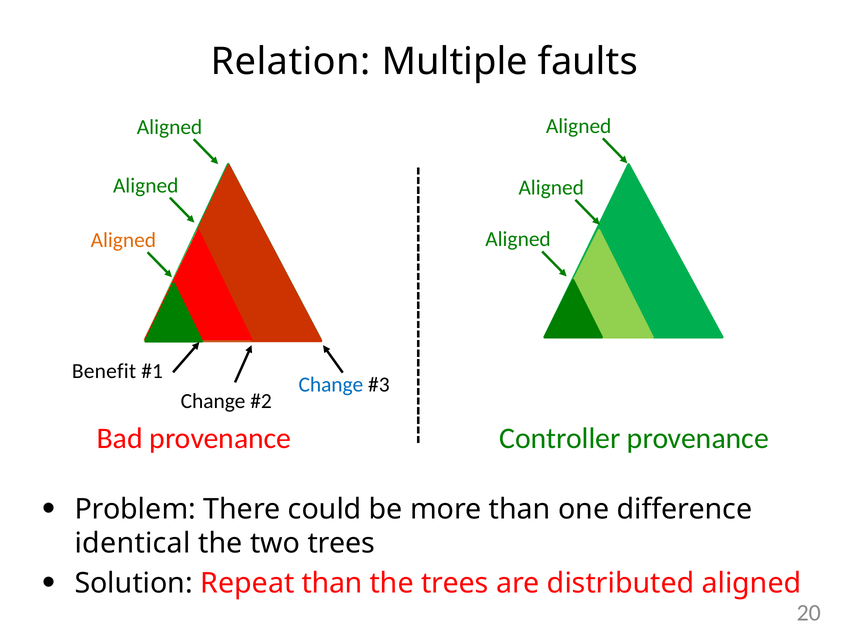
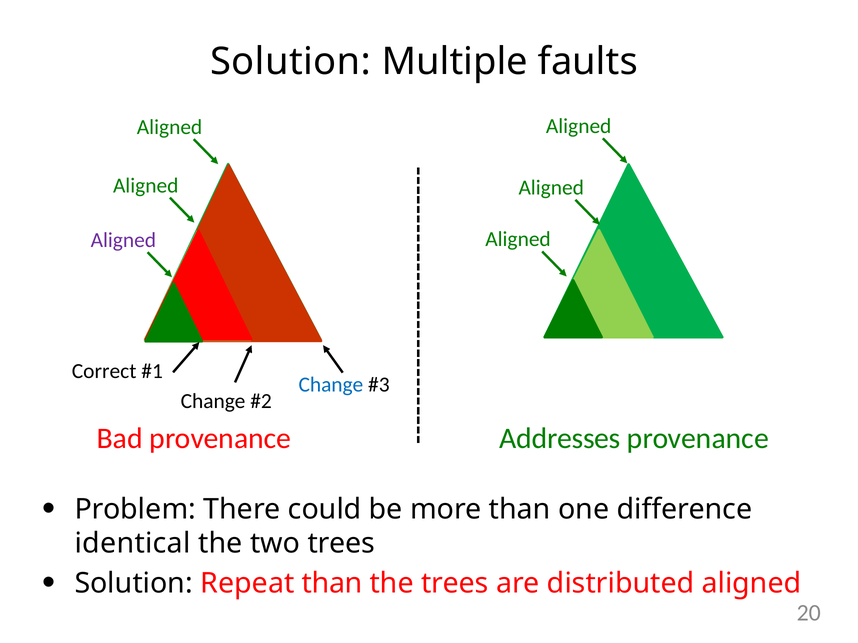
Relation at (291, 62): Relation -> Solution
Aligned at (123, 240) colour: orange -> purple
Benefit: Benefit -> Correct
Controller: Controller -> Addresses
